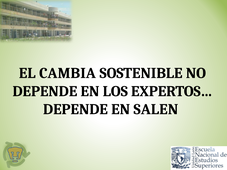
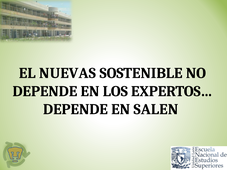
CAMBIA: CAMBIA -> NUEVAS
